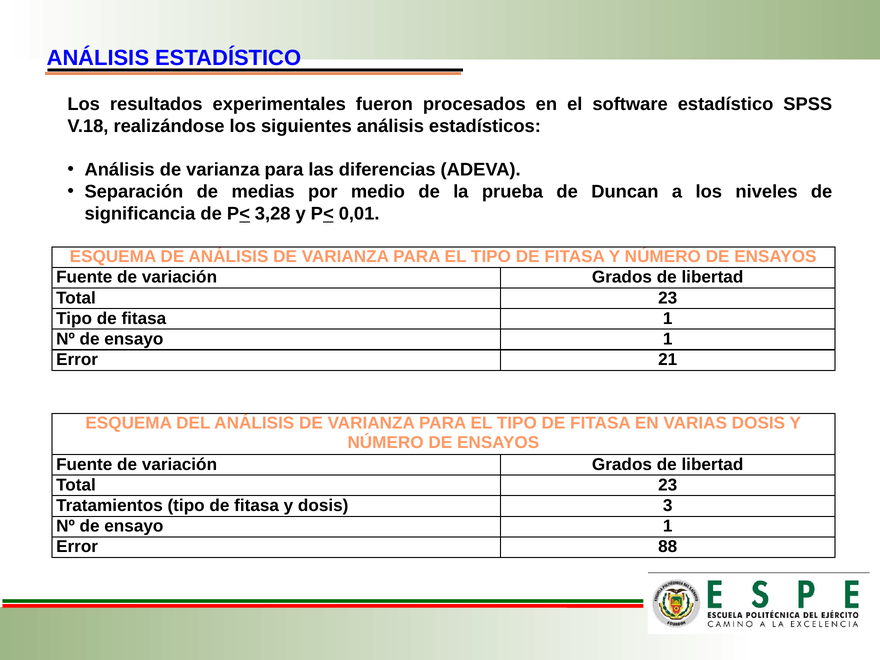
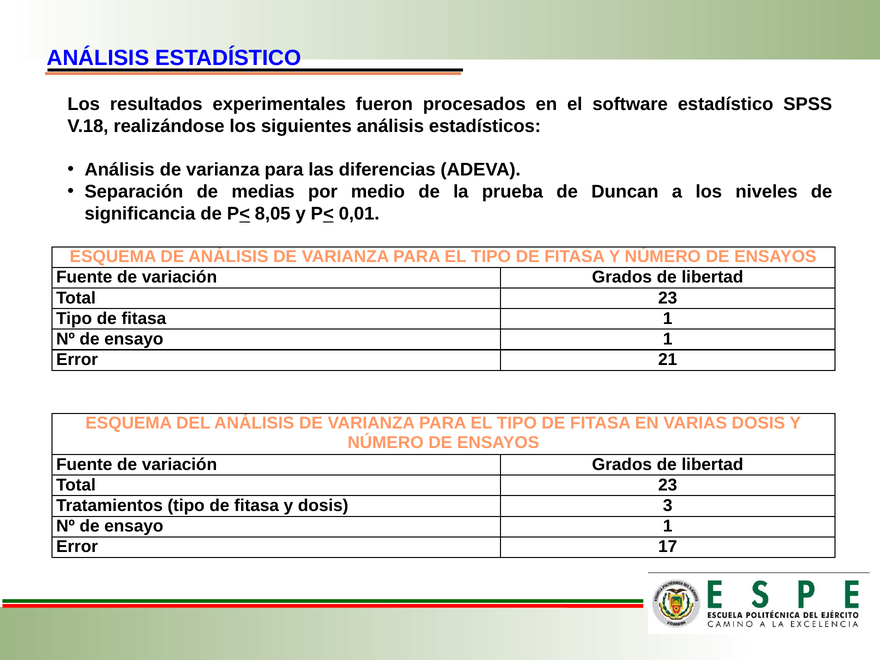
3,28: 3,28 -> 8,05
88: 88 -> 17
